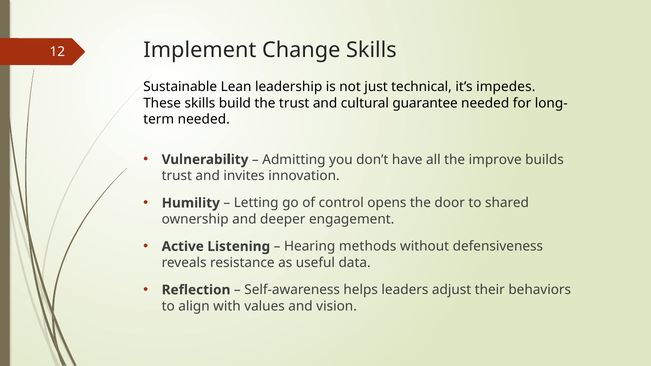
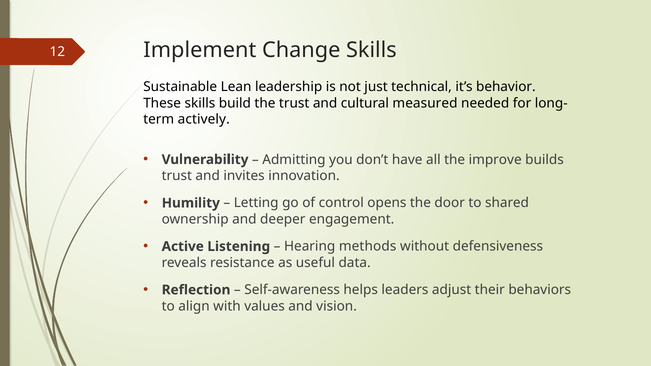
impedes: impedes -> behavior
guarantee: guarantee -> measured
needed at (204, 120): needed -> actively
